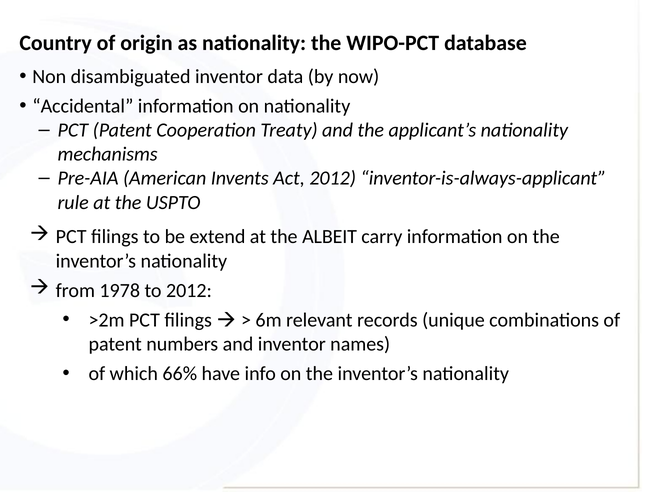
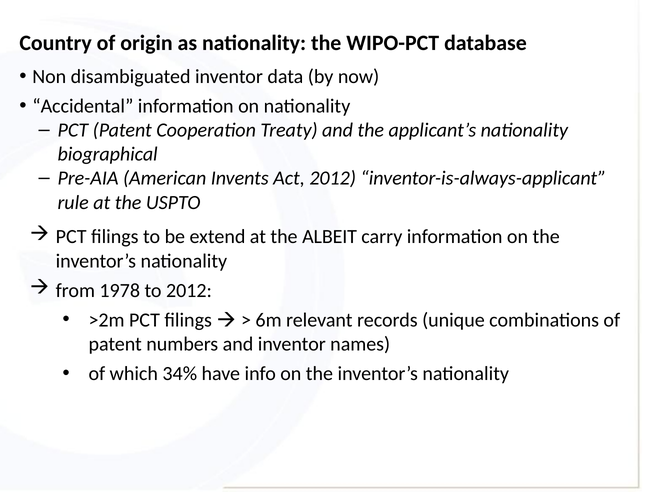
mechanisms: mechanisms -> biographical
66%: 66% -> 34%
